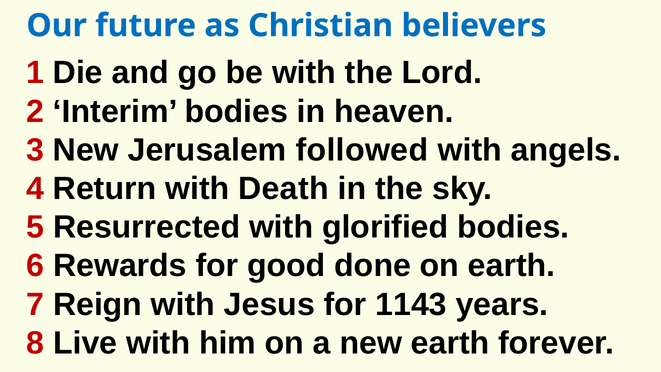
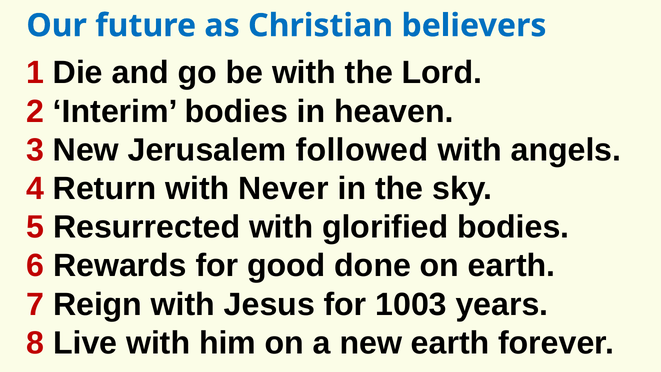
Death: Death -> Never
1143: 1143 -> 1003
